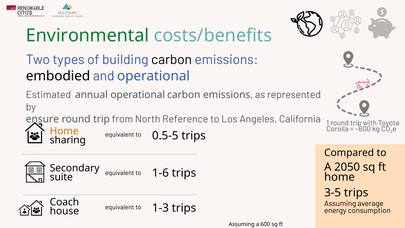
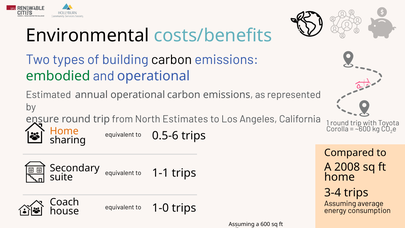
Environmental colour: green -> black
embodied colour: black -> green
Reference: Reference -> Estimates
0.5-5: 0.5-5 -> 0.5-6
2050: 2050 -> 2008
1-6: 1-6 -> 1-1
3-5: 3-5 -> 3-4
1-3: 1-3 -> 1-0
